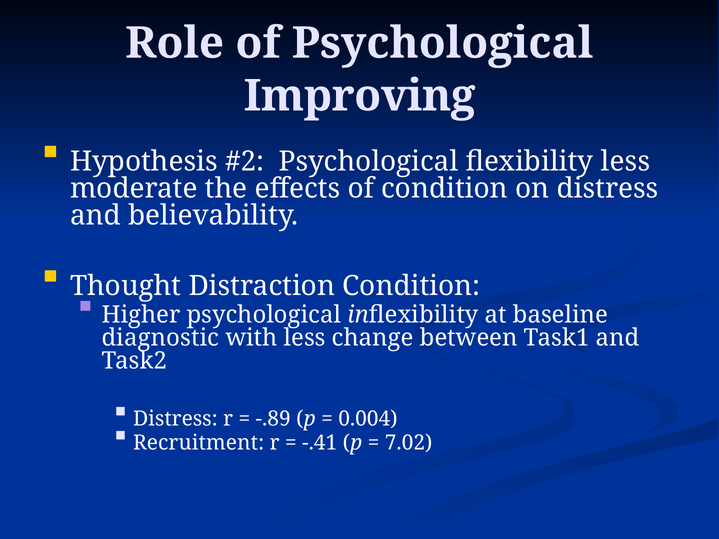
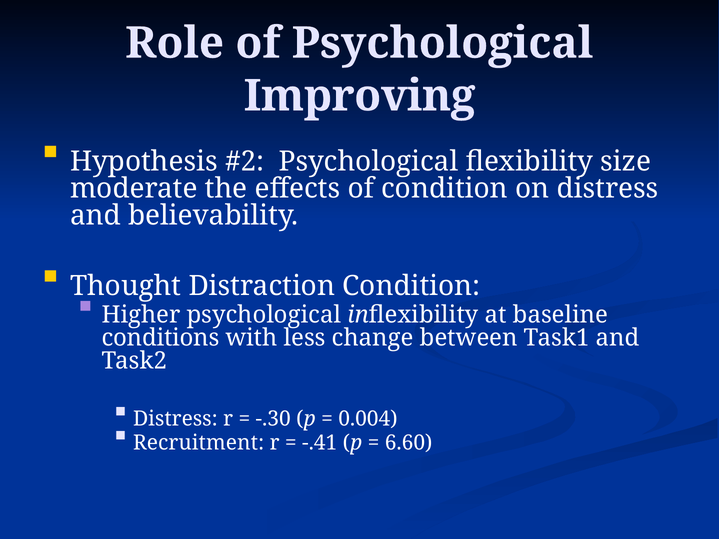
flexibility less: less -> size
diagnostic: diagnostic -> conditions
-.89: -.89 -> -.30
7.02: 7.02 -> 6.60
